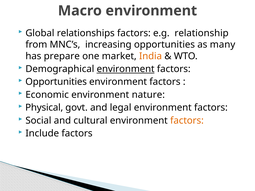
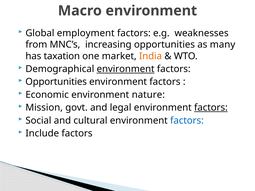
relationships: relationships -> employment
relationship: relationship -> weaknesses
prepare: prepare -> taxation
Physical: Physical -> Mission
factors at (211, 108) underline: none -> present
factors at (187, 121) colour: orange -> blue
